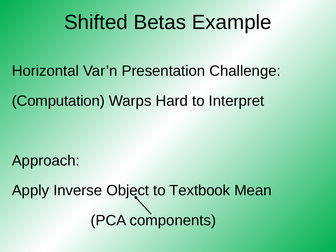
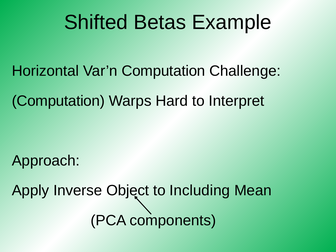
Var’n Presentation: Presentation -> Computation
Textbook: Textbook -> Including
